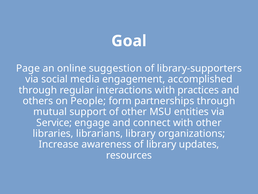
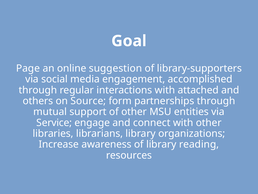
practices: practices -> attached
People: People -> Source
updates: updates -> reading
